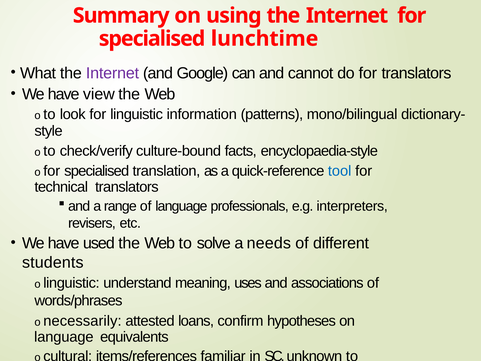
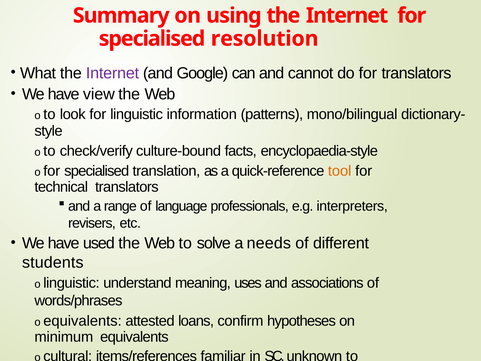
lunchtime: lunchtime -> resolution
tool colour: blue -> orange
o necessarily: necessarily -> equivalents
language at (64, 337): language -> minimum
